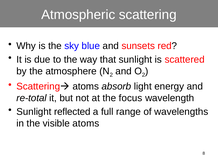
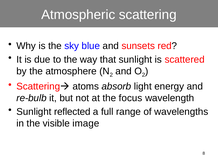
re-total: re-total -> re-bulb
visible atoms: atoms -> image
